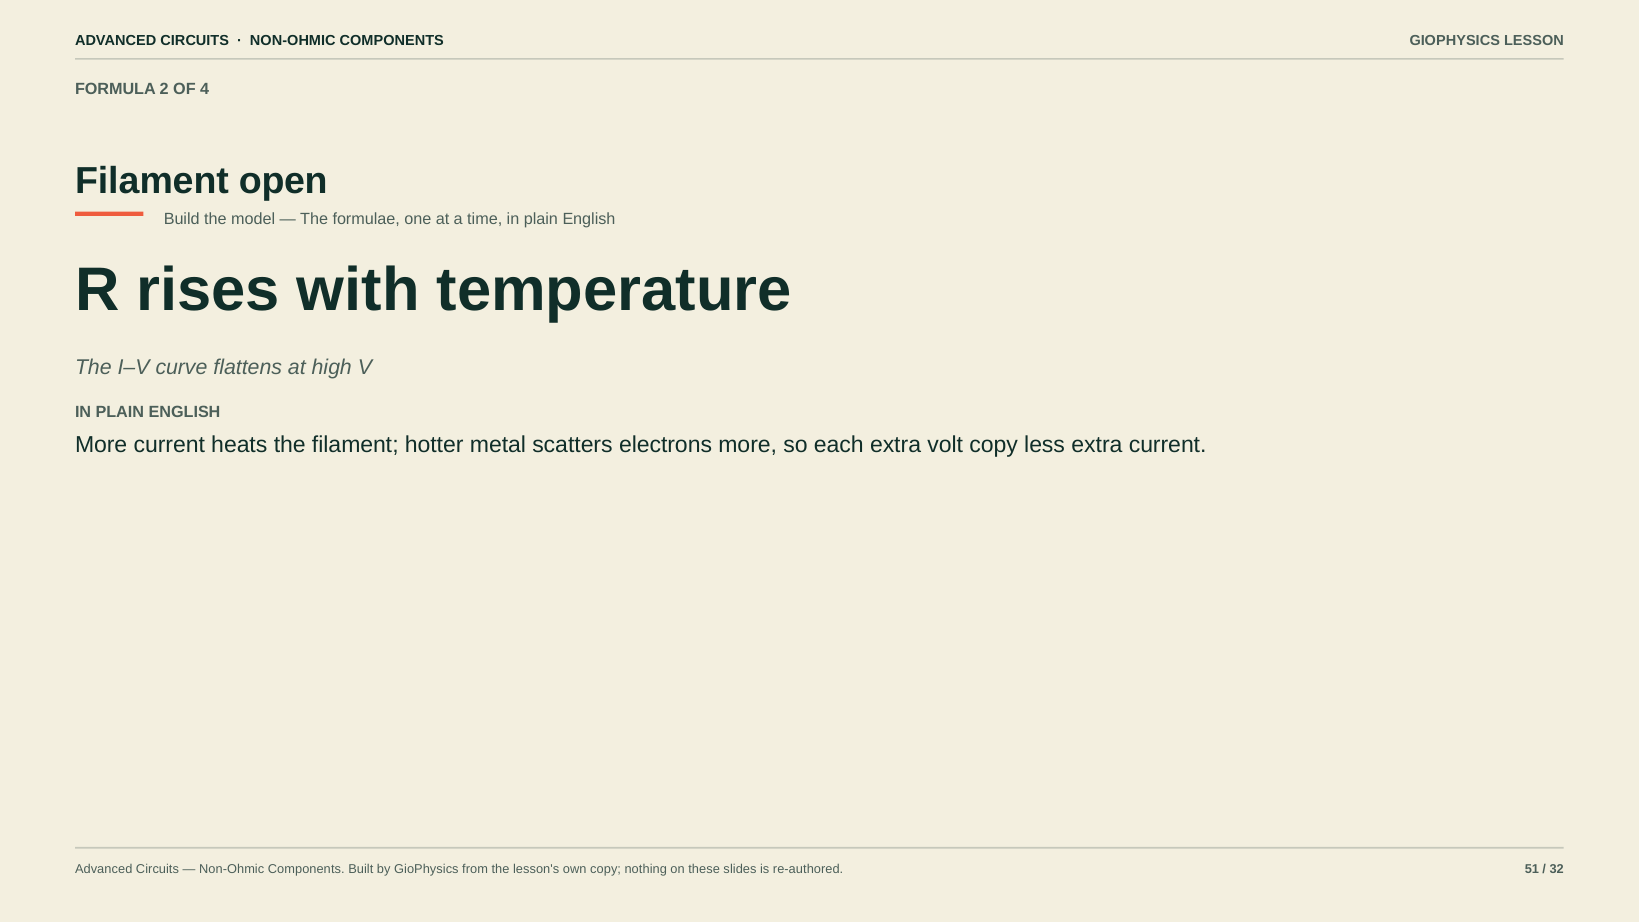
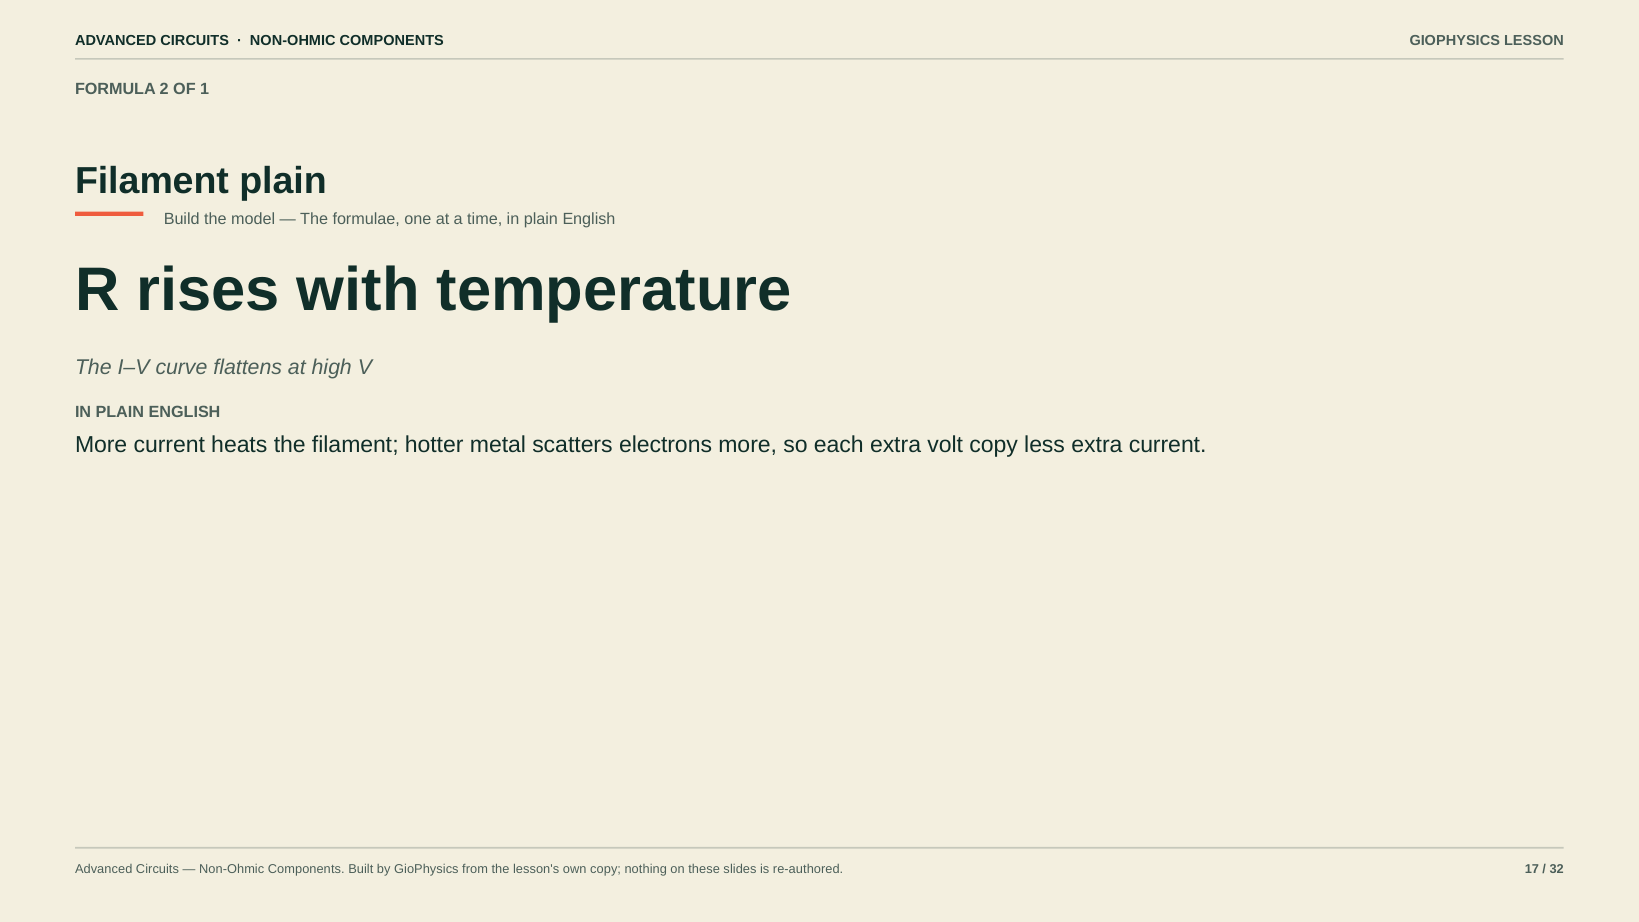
4: 4 -> 1
Filament open: open -> plain
51: 51 -> 17
